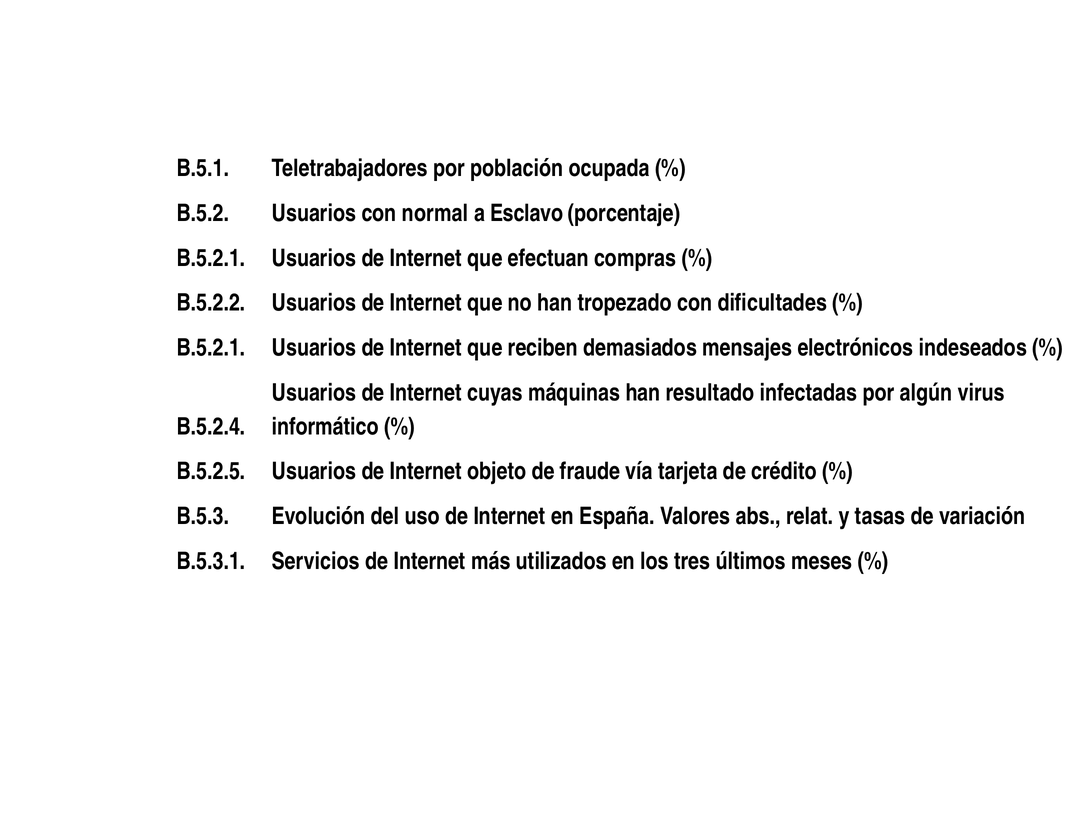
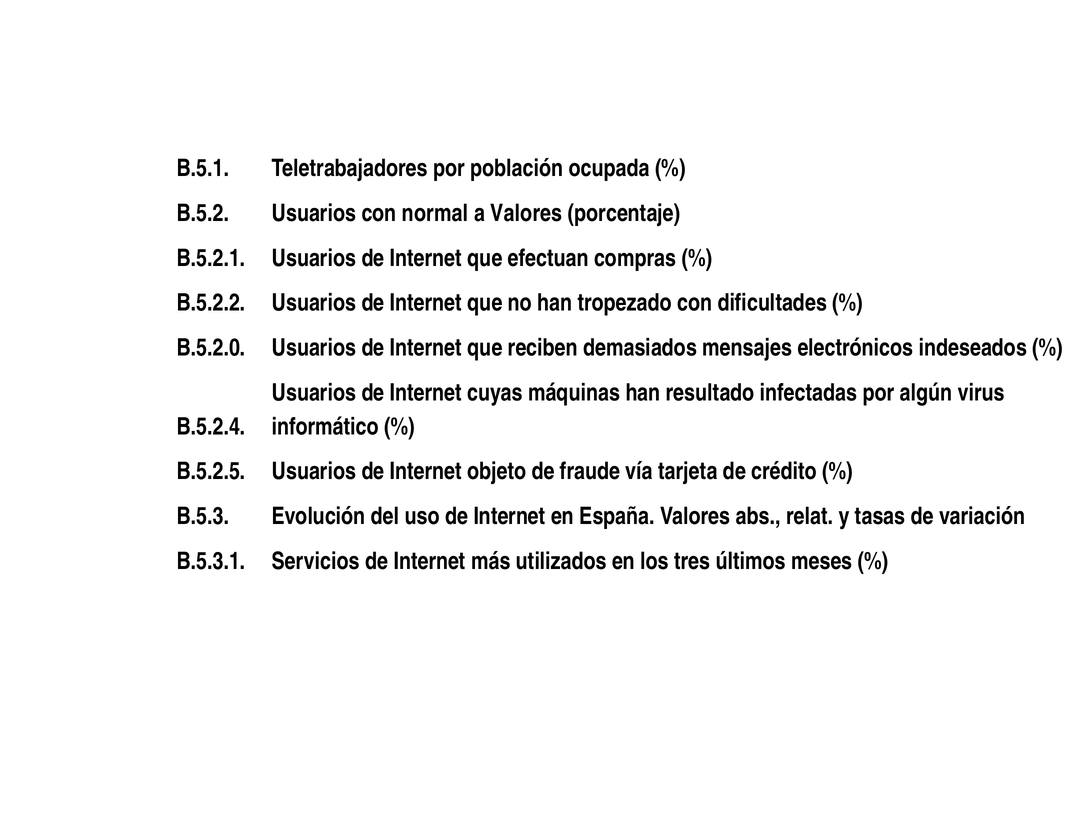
a Esclavo: Esclavo -> Valores
B.5.2.1 at (211, 348): B.5.2.1 -> B.5.2.0
